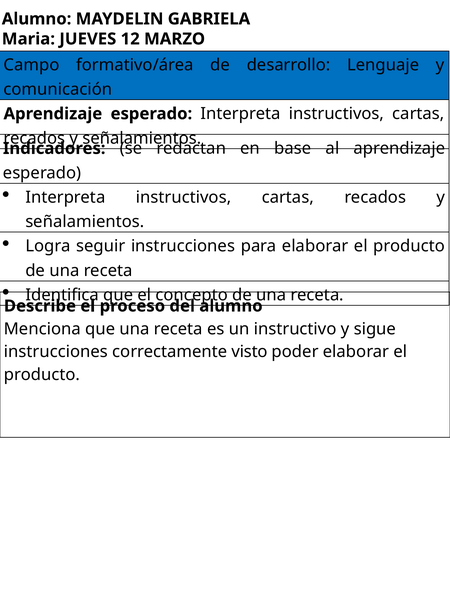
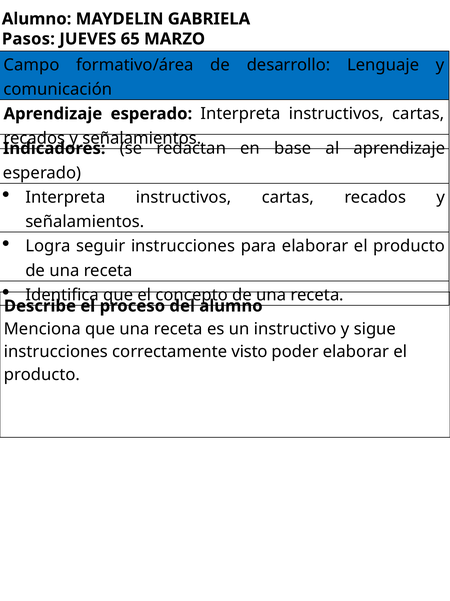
Maria: Maria -> Pasos
12: 12 -> 65
